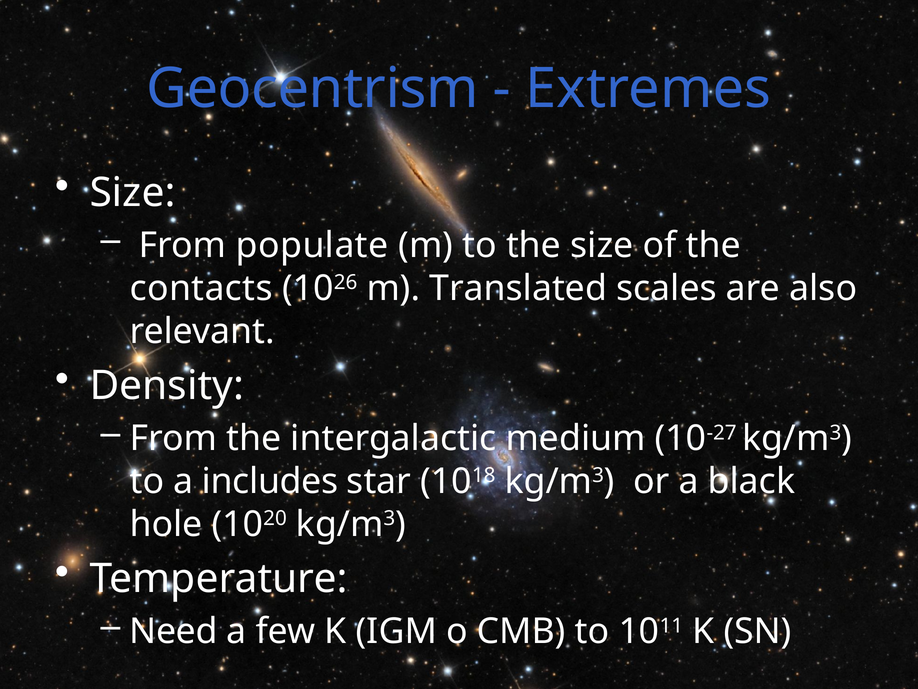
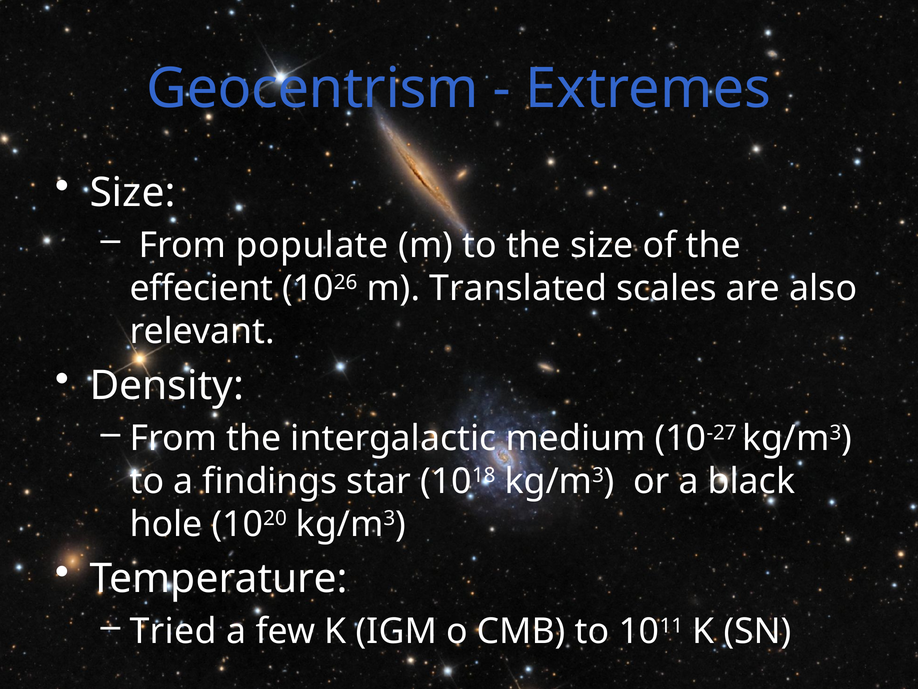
contacts: contacts -> effecient
includes: includes -> findings
Need: Need -> Tried
